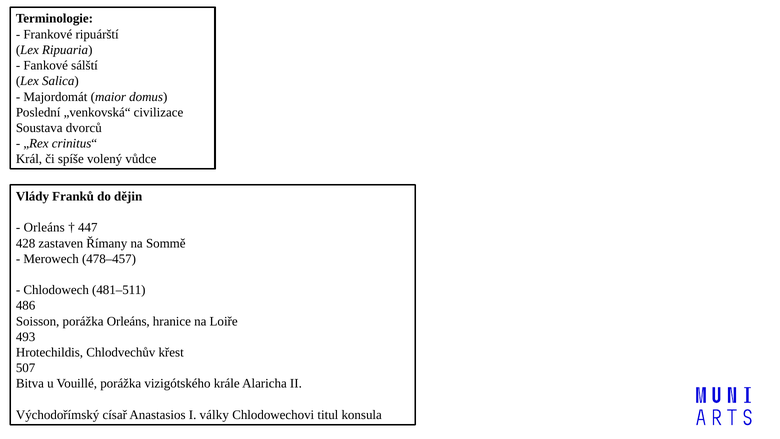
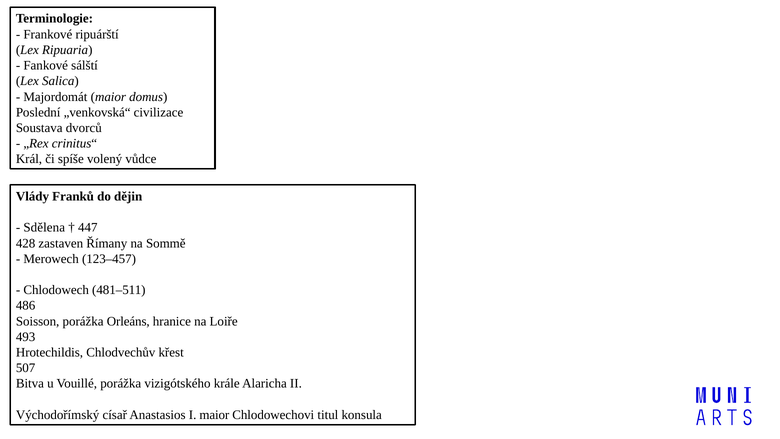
Orleáns at (44, 228): Orleáns -> Sdělena
478–457: 478–457 -> 123–457
I války: války -> maior
